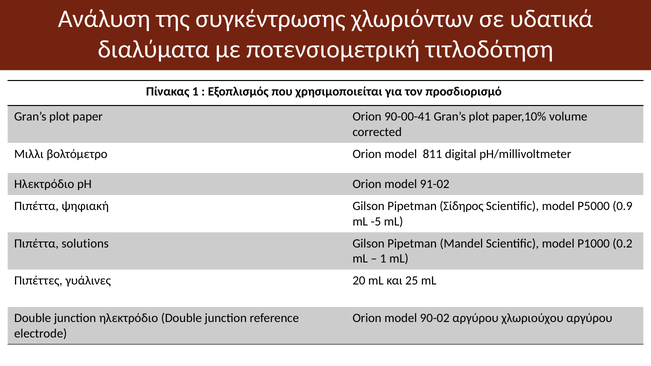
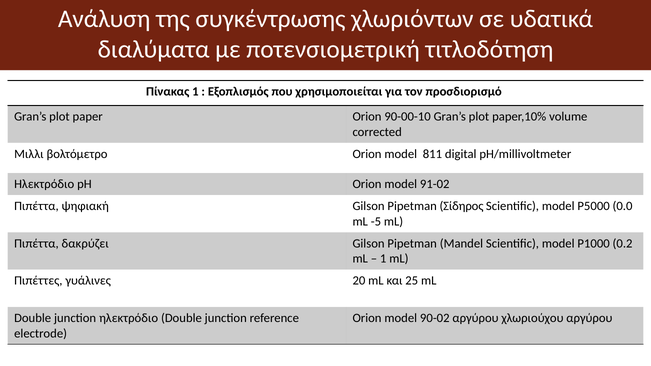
90-00-41: 90-00-41 -> 90-00-10
0.9: 0.9 -> 0.0
solutions: solutions -> δακρύζει
